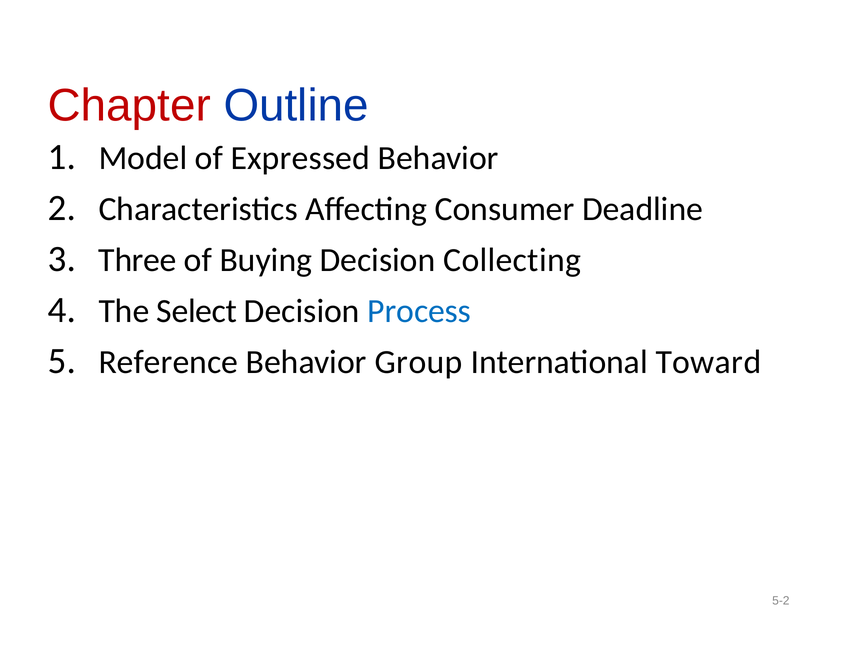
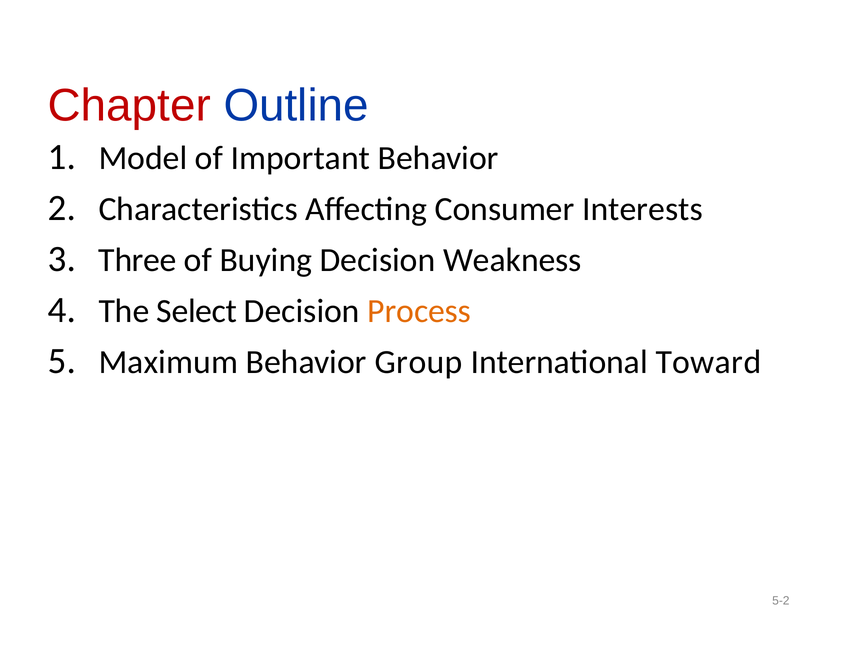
Expressed: Expressed -> Important
Deadline: Deadline -> Interests
Collecting: Collecting -> Weakness
Process colour: blue -> orange
Reference: Reference -> Maximum
